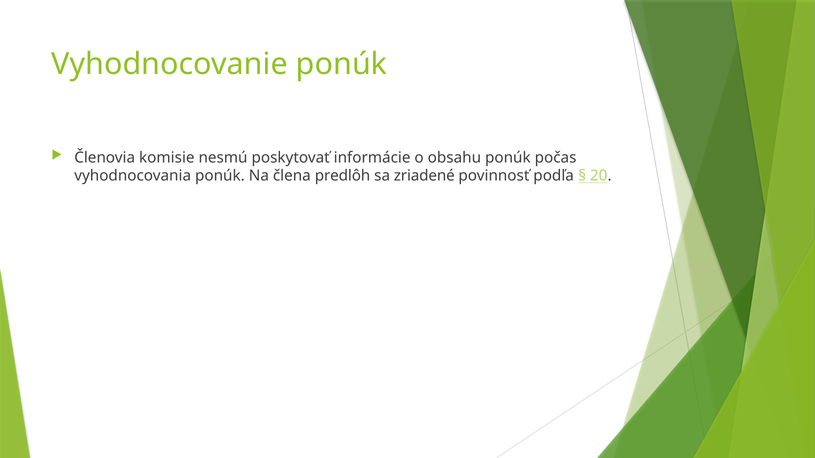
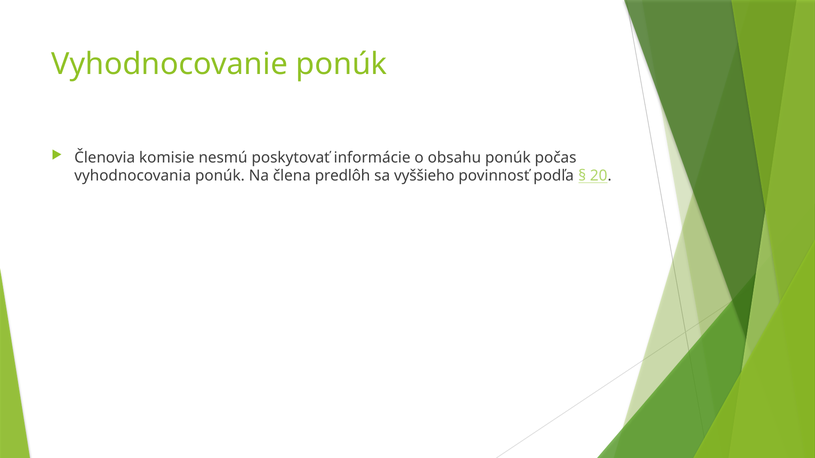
zriadené: zriadené -> vyššieho
